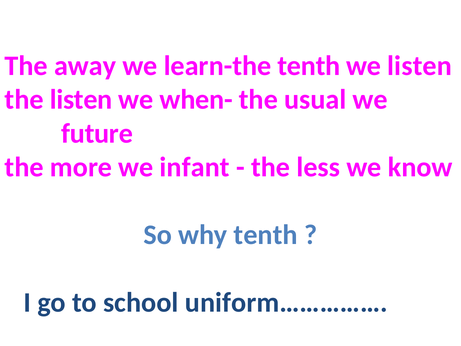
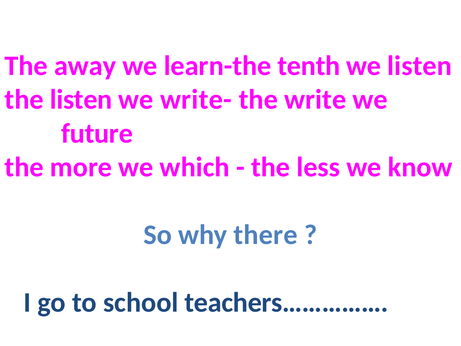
when-: when- -> write-
usual: usual -> write
infant: infant -> which
why tenth: tenth -> there
uniform……………: uniform…………… -> teachers……………
